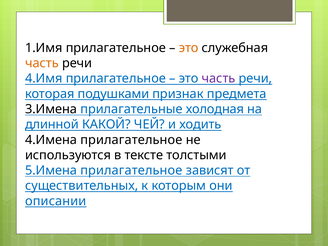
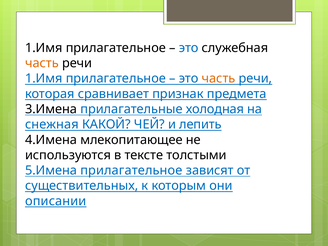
это at (189, 48) colour: orange -> blue
4.Имя at (44, 79): 4.Имя -> 1.Имя
часть at (219, 79) colour: purple -> orange
подушками: подушками -> сравнивает
длинной: длинной -> снежная
ходить: ходить -> лепить
4.Имена прилагательное: прилагательное -> млекопитающее
